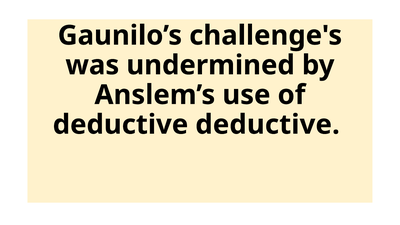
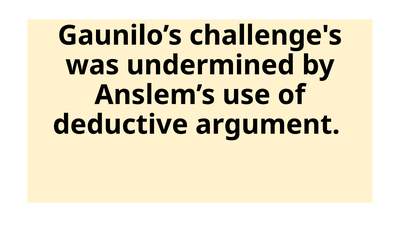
deductive deductive: deductive -> argument
